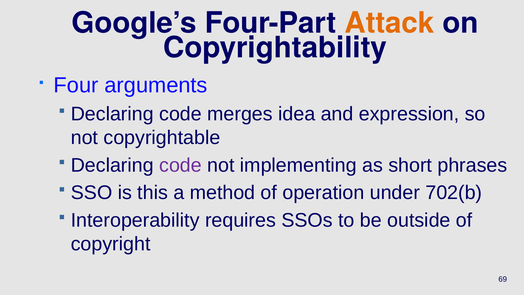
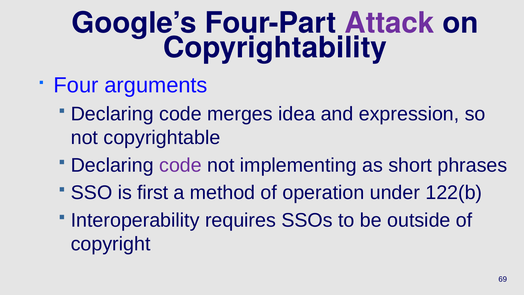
Attack colour: orange -> purple
this: this -> first
702(b: 702(b -> 122(b
